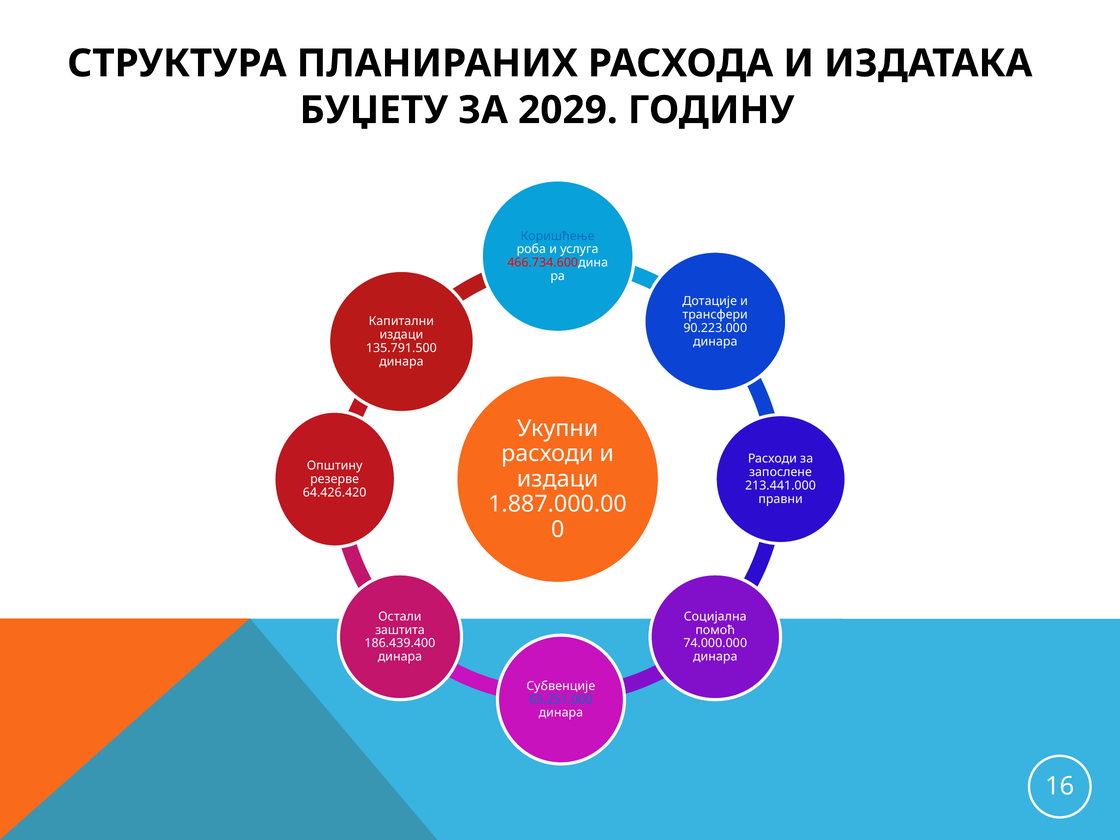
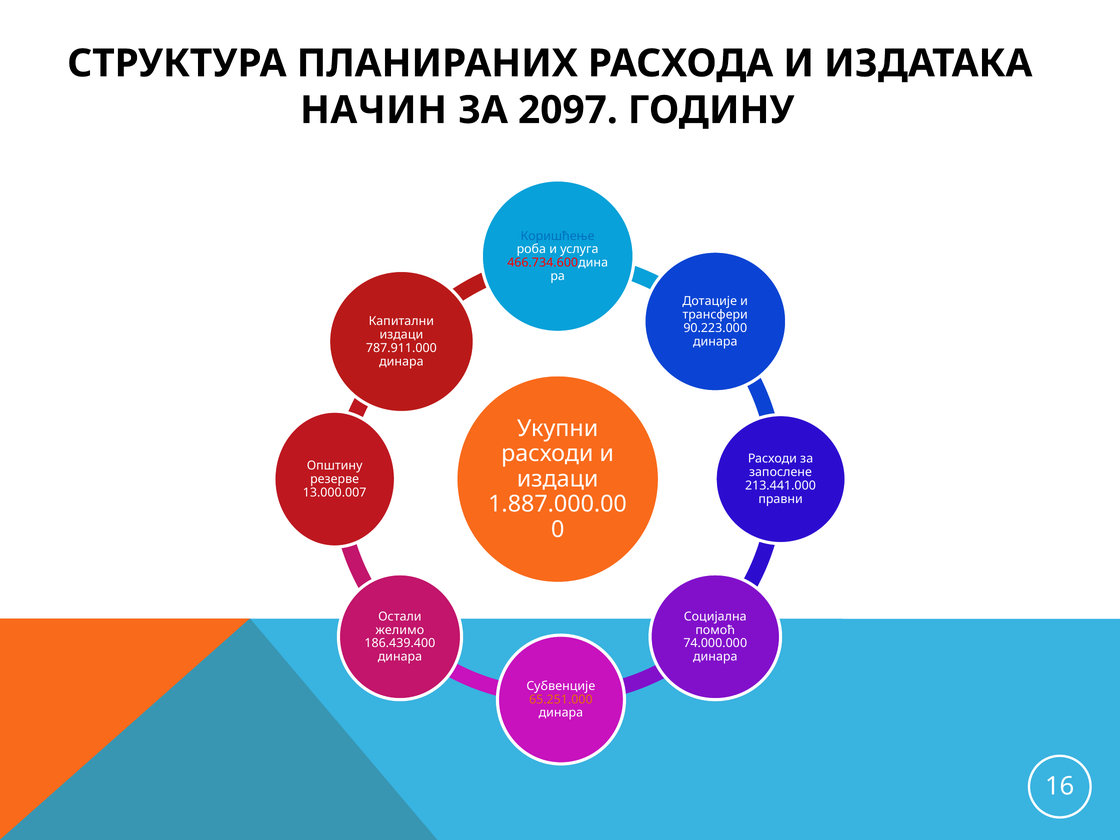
БУЏЕТУ: БУЏЕТУ -> НАЧИН
2029: 2029 -> 2097
135.791.500: 135.791.500 -> 787.911.000
64.426.420: 64.426.420 -> 13.000.007
заштита: заштита -> желимо
65.251.000 colour: blue -> orange
